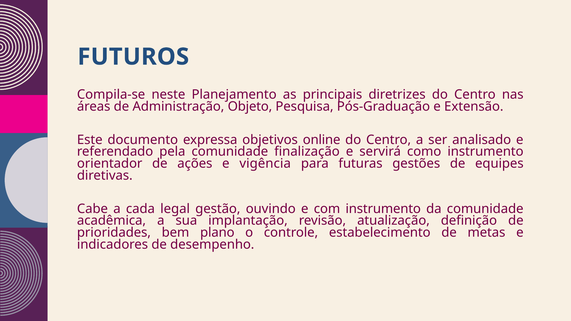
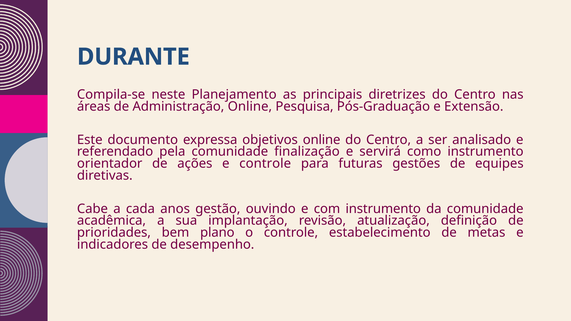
FUTUROS: FUTUROS -> DURANTE
Administração Objeto: Objeto -> Online
e vigência: vigência -> controle
legal: legal -> anos
